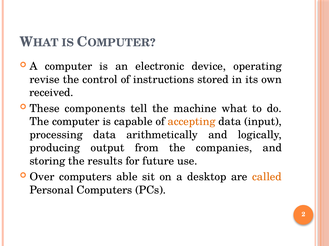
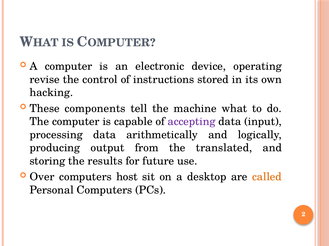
received: received -> hacking
accepting colour: orange -> purple
companies: companies -> translated
able: able -> host
